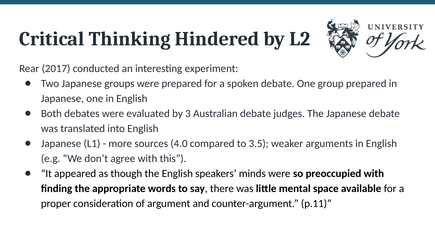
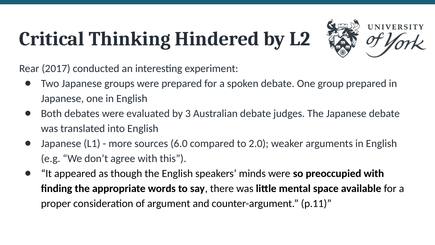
4.0: 4.0 -> 6.0
3.5: 3.5 -> 2.0
